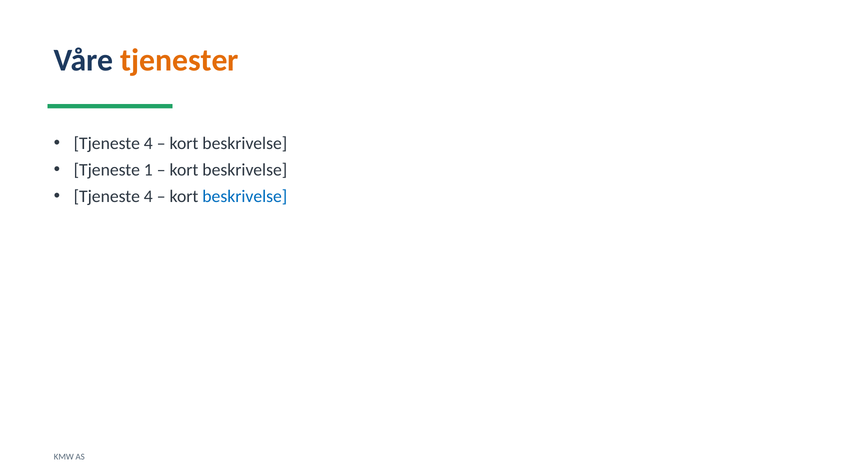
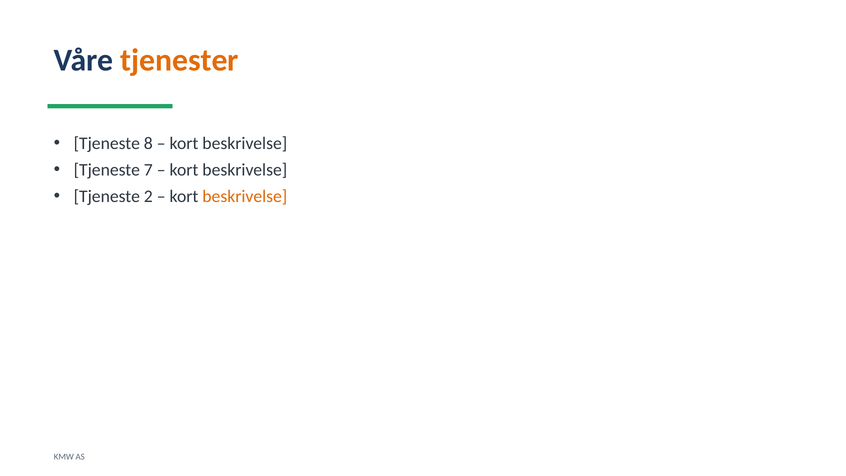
4 at (148, 143): 4 -> 8
1: 1 -> 7
4 at (148, 196): 4 -> 2
beskrivelse at (245, 196) colour: blue -> orange
